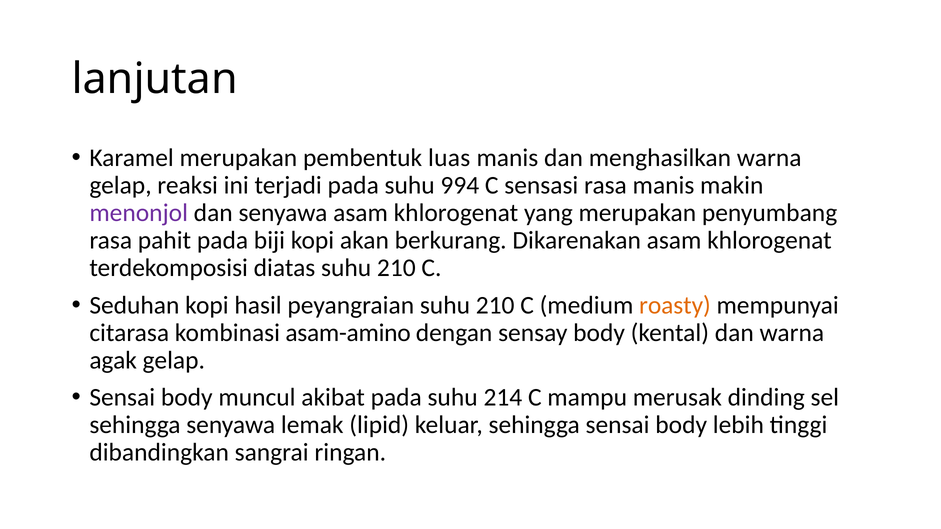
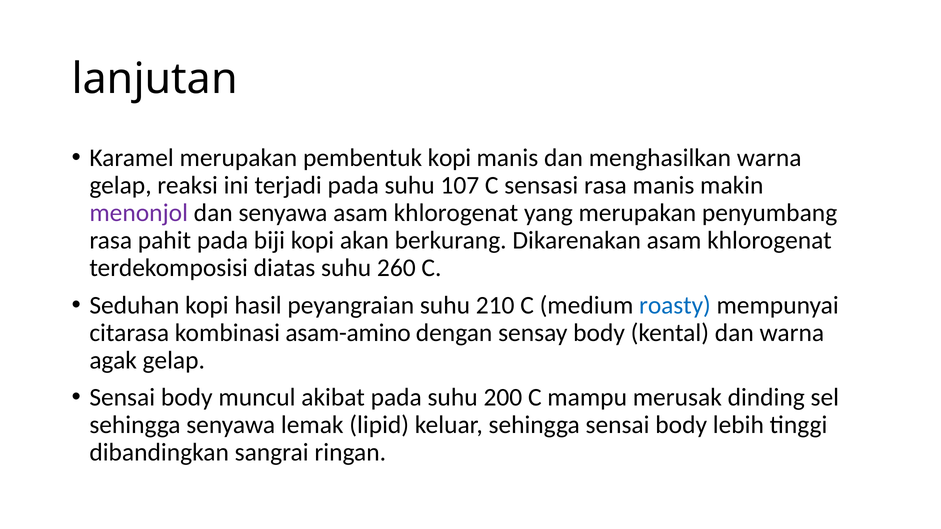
pembentuk luas: luas -> kopi
994: 994 -> 107
diatas suhu 210: 210 -> 260
roasty colour: orange -> blue
214: 214 -> 200
